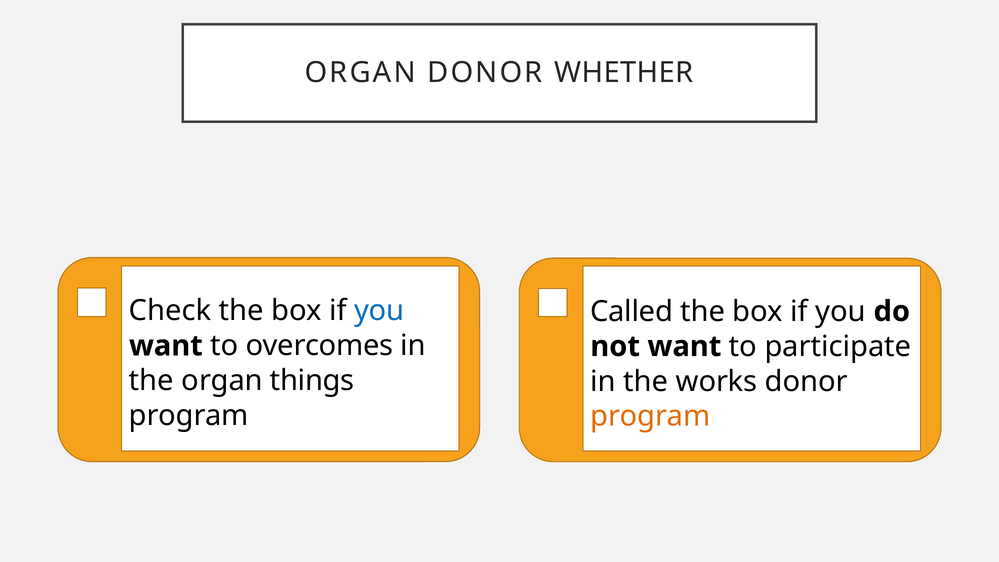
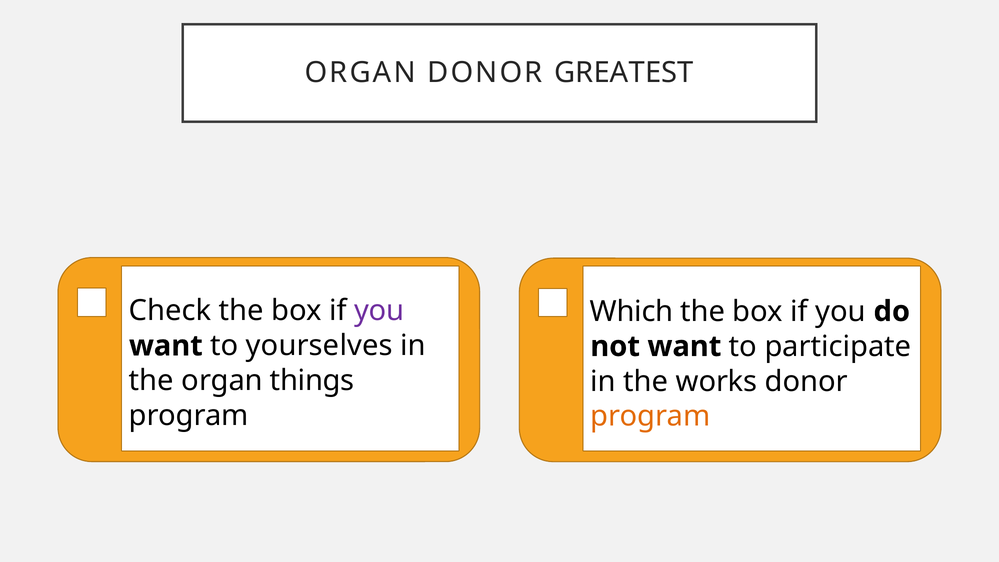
WHETHER: WHETHER -> GREATEST
you at (379, 311) colour: blue -> purple
Called: Called -> Which
overcomes: overcomes -> yourselves
